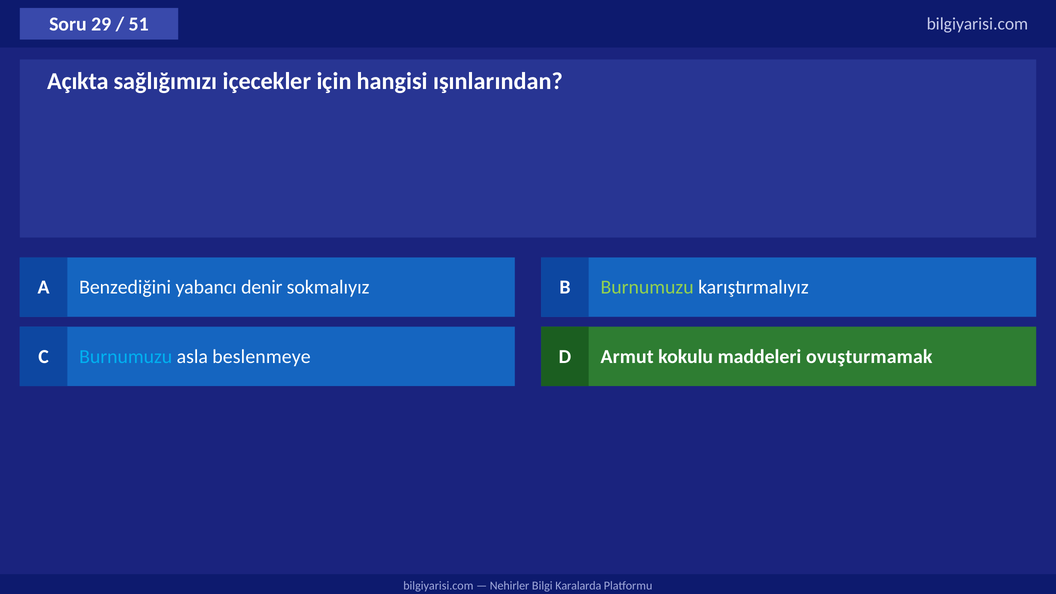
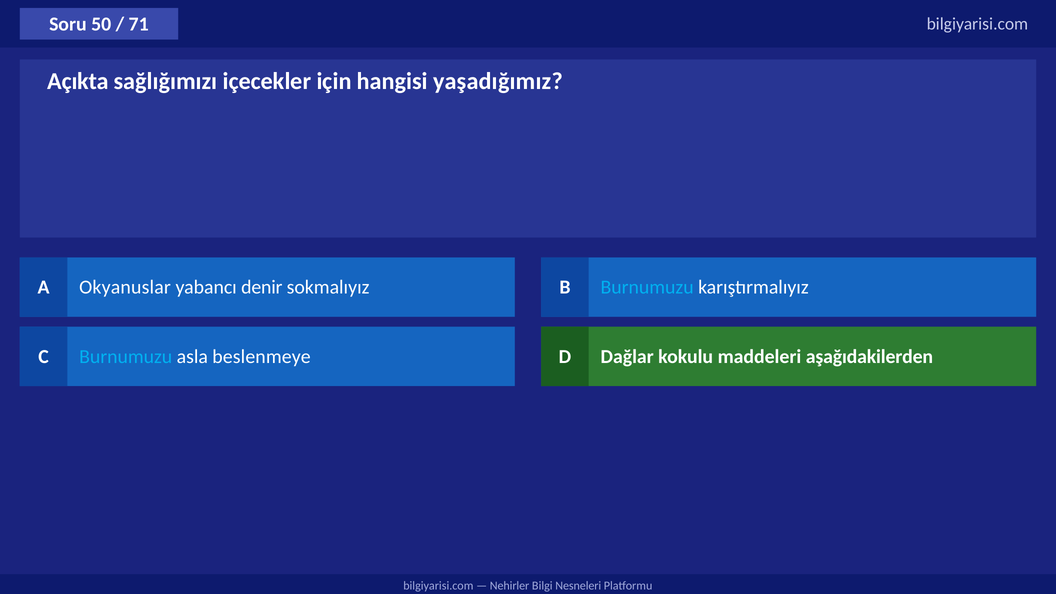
29: 29 -> 50
51: 51 -> 71
ışınlarından: ışınlarından -> yaşadığımız
Benzediğini: Benzediğini -> Okyanuslar
Burnumuzu at (647, 287) colour: light green -> light blue
Armut: Armut -> Dağlar
ovuşturmamak: ovuşturmamak -> aşağıdakilerden
Karalarda: Karalarda -> Nesneleri
